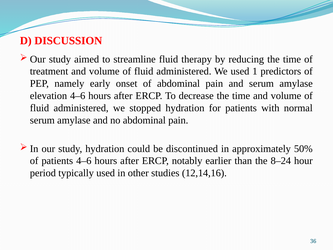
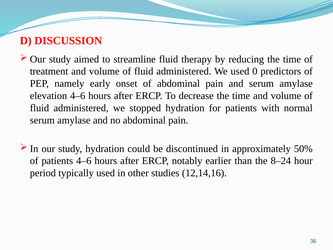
1: 1 -> 0
